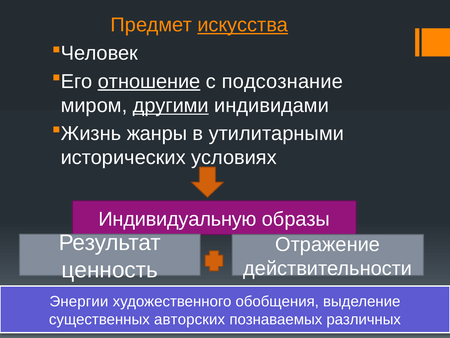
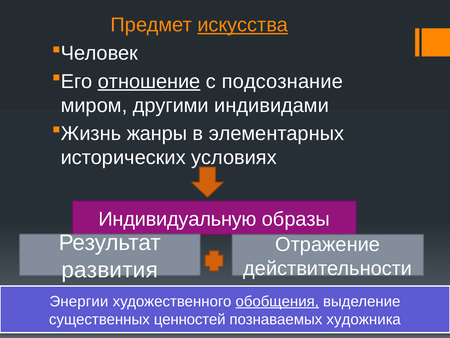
другими underline: present -> none
утилитарными: утилитарными -> элементарных
ценность: ценность -> развития
обобщения underline: none -> present
авторских: авторских -> ценностей
различных: различных -> художника
